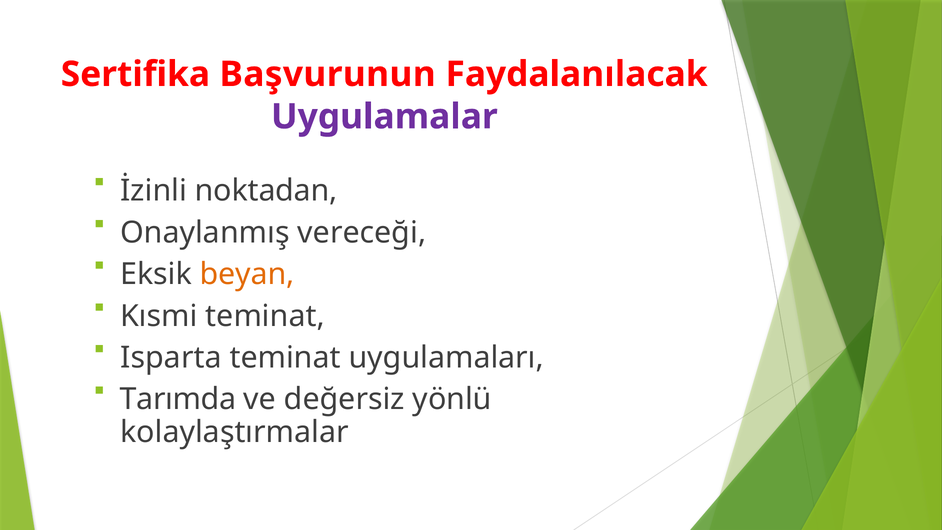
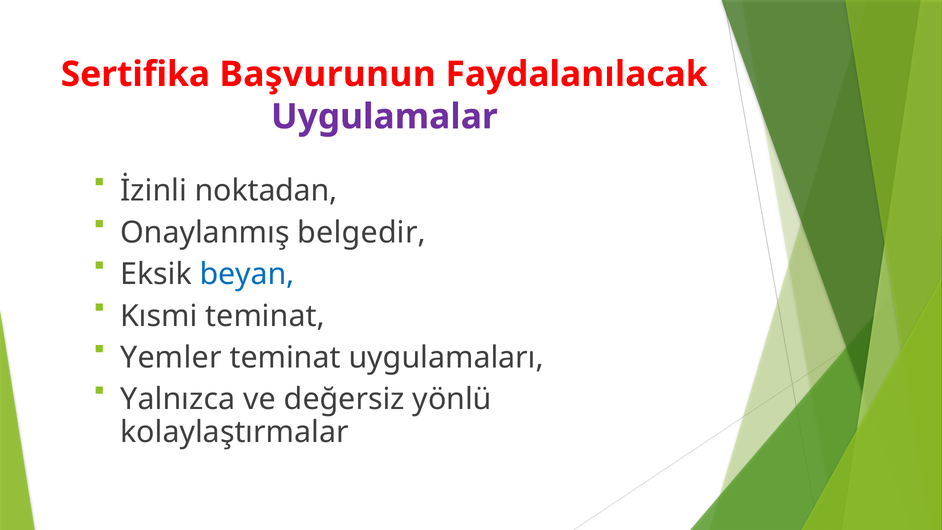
vereceği: vereceği -> belgedir
beyan colour: orange -> blue
Isparta: Isparta -> Yemler
Tarımda: Tarımda -> Yalnızca
